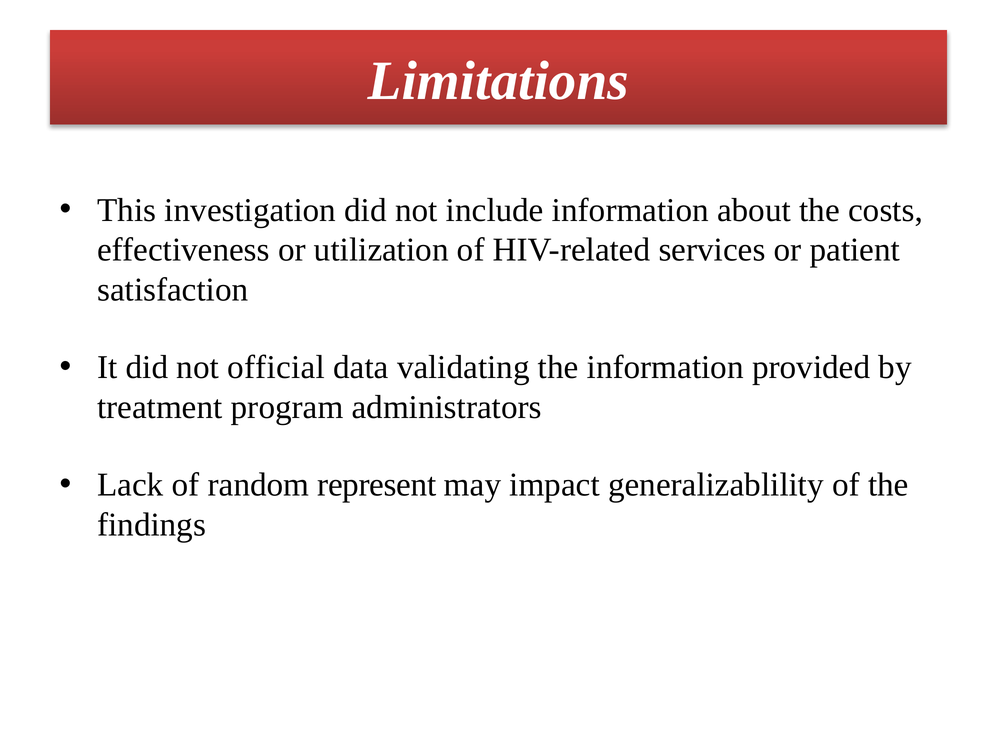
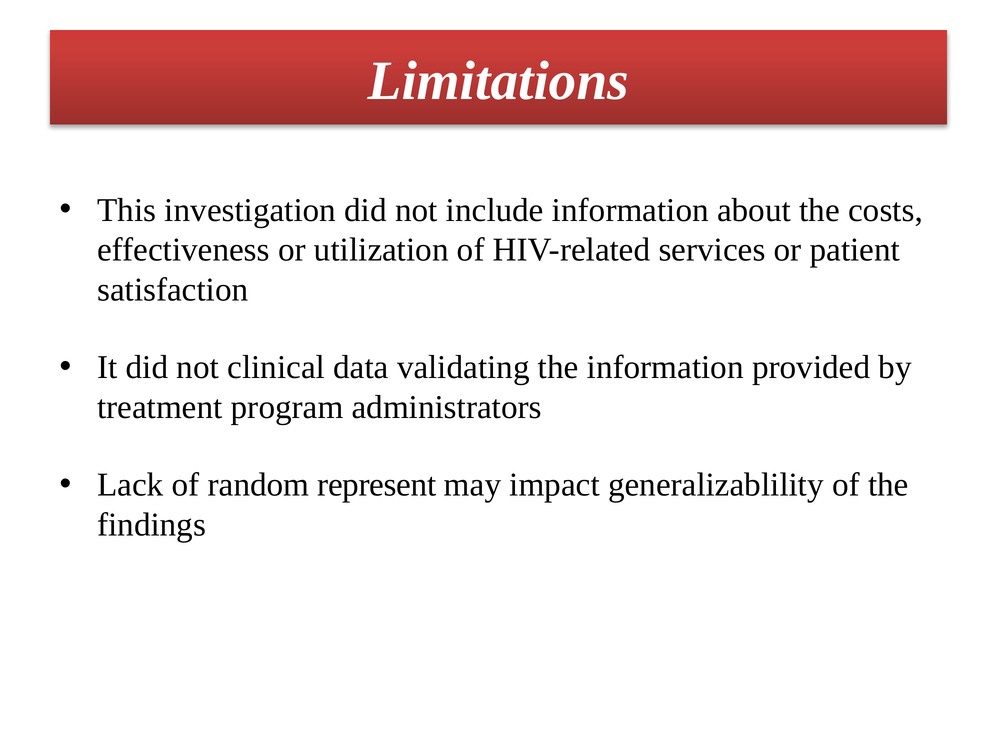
official: official -> clinical
